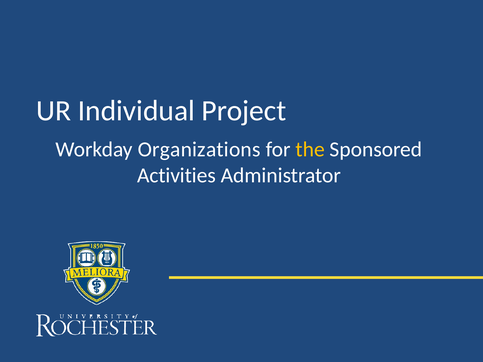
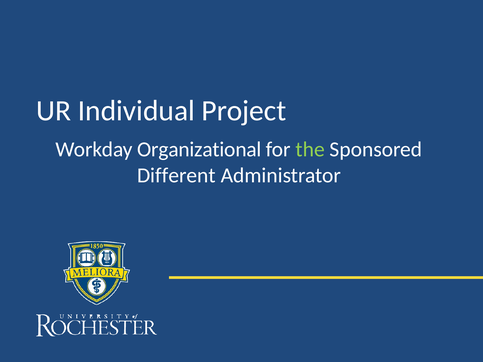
Organizations: Organizations -> Organizational
the colour: yellow -> light green
Activities: Activities -> Different
